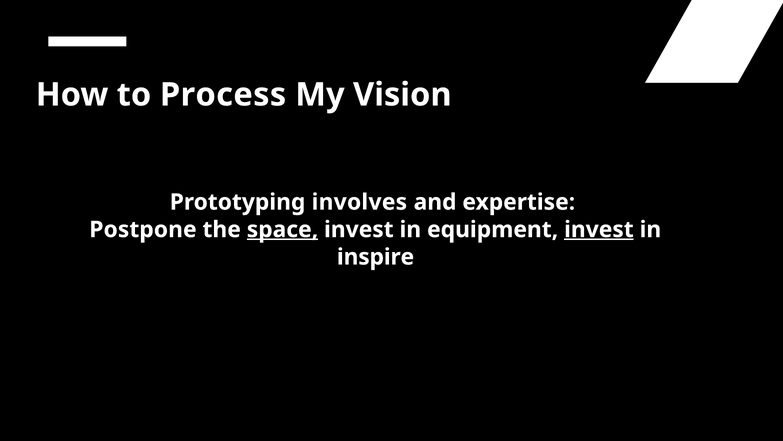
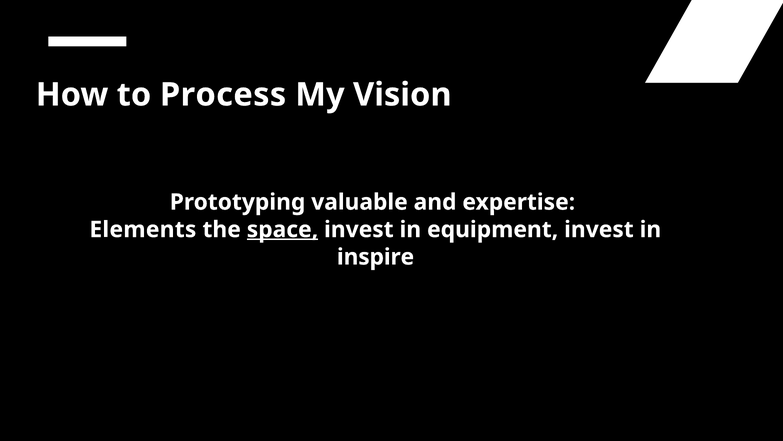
involves: involves -> valuable
Postpone: Postpone -> Elements
invest at (599, 229) underline: present -> none
